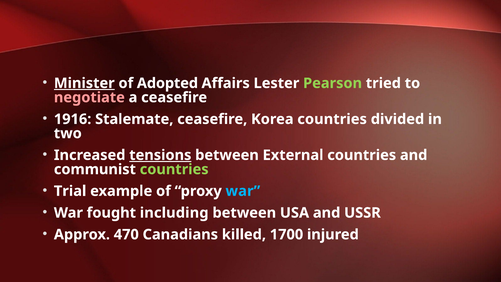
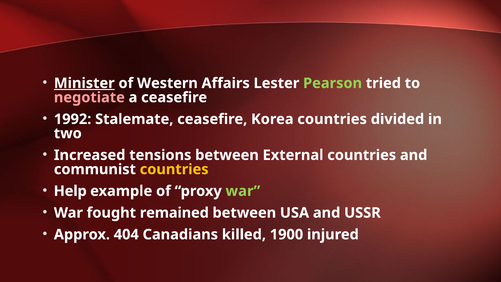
Adopted: Adopted -> Western
1916: 1916 -> 1992
tensions underline: present -> none
countries at (174, 169) colour: light green -> yellow
Trial: Trial -> Help
war at (243, 191) colour: light blue -> light green
including: including -> remained
470: 470 -> 404
1700: 1700 -> 1900
